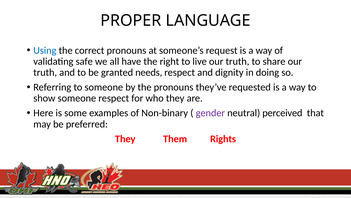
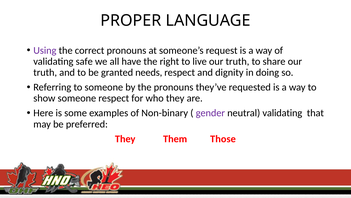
Using colour: blue -> purple
neutral perceived: perceived -> validating
Rights: Rights -> Those
